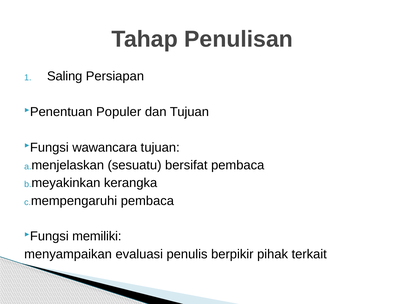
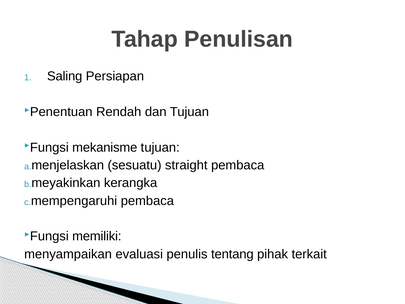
Populer: Populer -> Rendah
wawancara: wawancara -> mekanisme
bersifat: bersifat -> straight
berpikir: berpikir -> tentang
